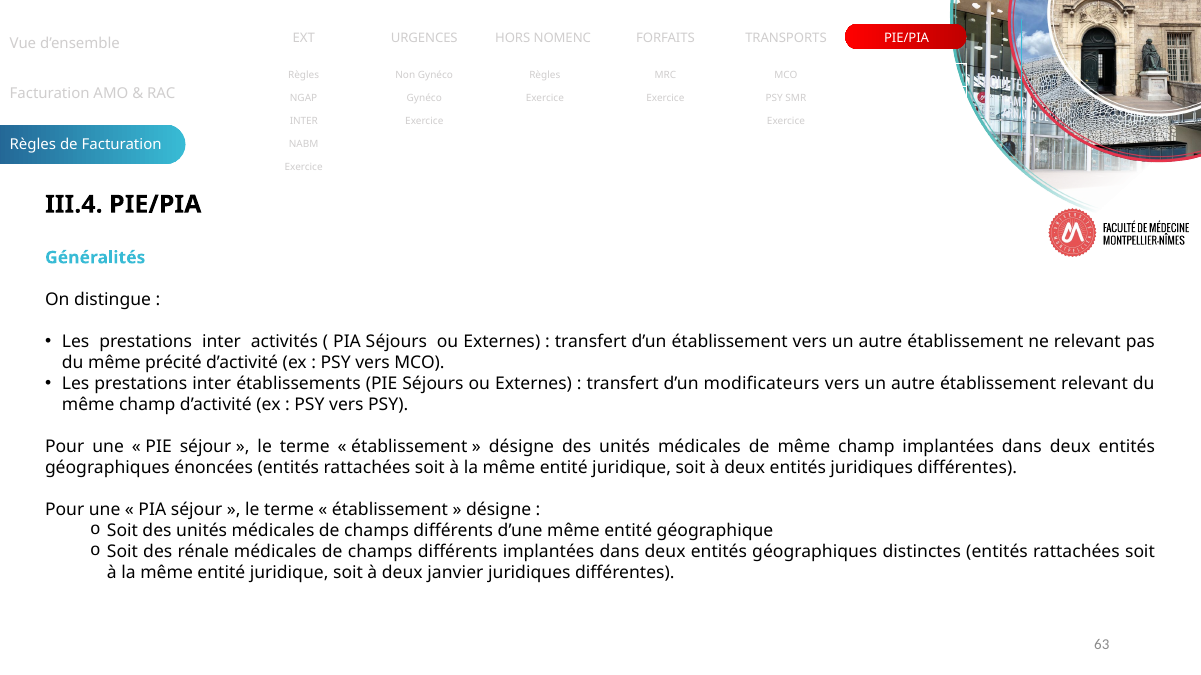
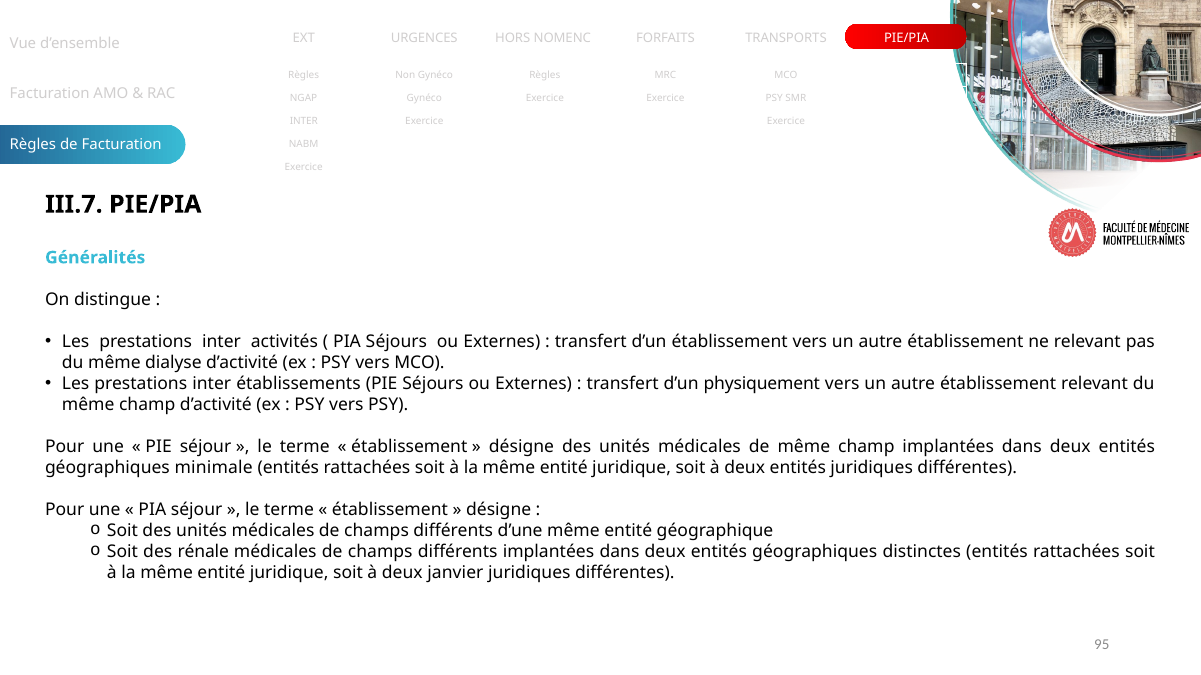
III.4: III.4 -> III.7
précité: précité -> dialyse
modificateurs: modificateurs -> physiquement
énoncées: énoncées -> minimale
63: 63 -> 95
